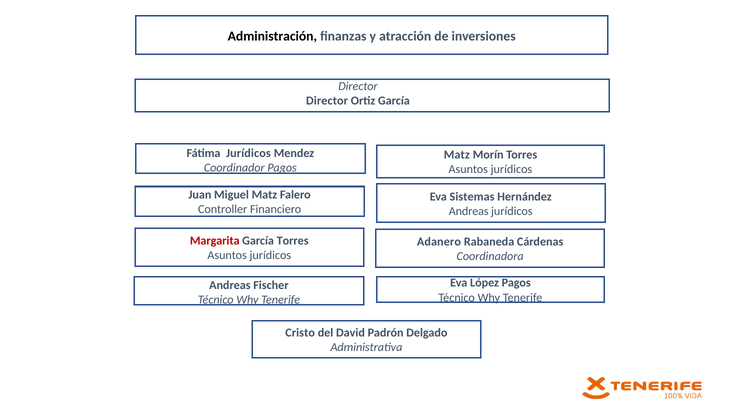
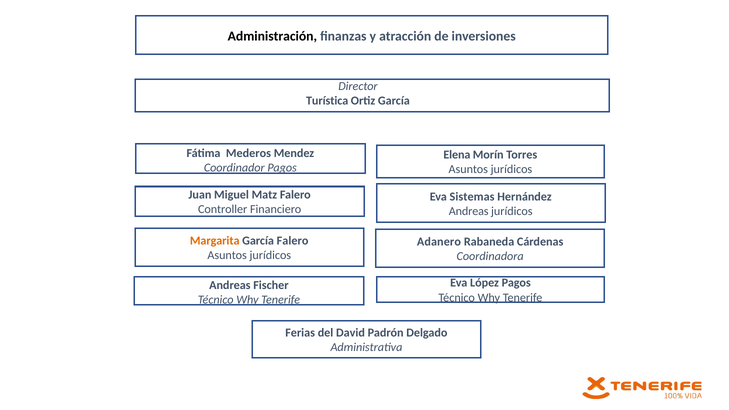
Director at (327, 101): Director -> Turística
Fátima Jurídicos: Jurídicos -> Mederos
Matz at (457, 155): Matz -> Elena
Margarita colour: red -> orange
García Torres: Torres -> Falero
Cristo: Cristo -> Ferias
